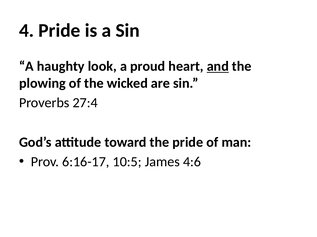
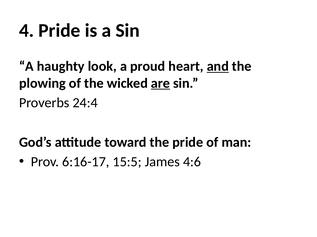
are underline: none -> present
27:4: 27:4 -> 24:4
10:5: 10:5 -> 15:5
